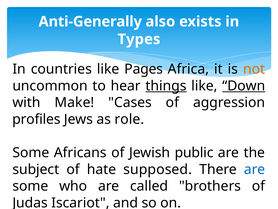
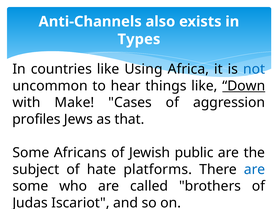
Anti-Generally: Anti-Generally -> Anti-Channels
Pages: Pages -> Using
not colour: orange -> blue
things underline: present -> none
role: role -> that
supposed: supposed -> platforms
